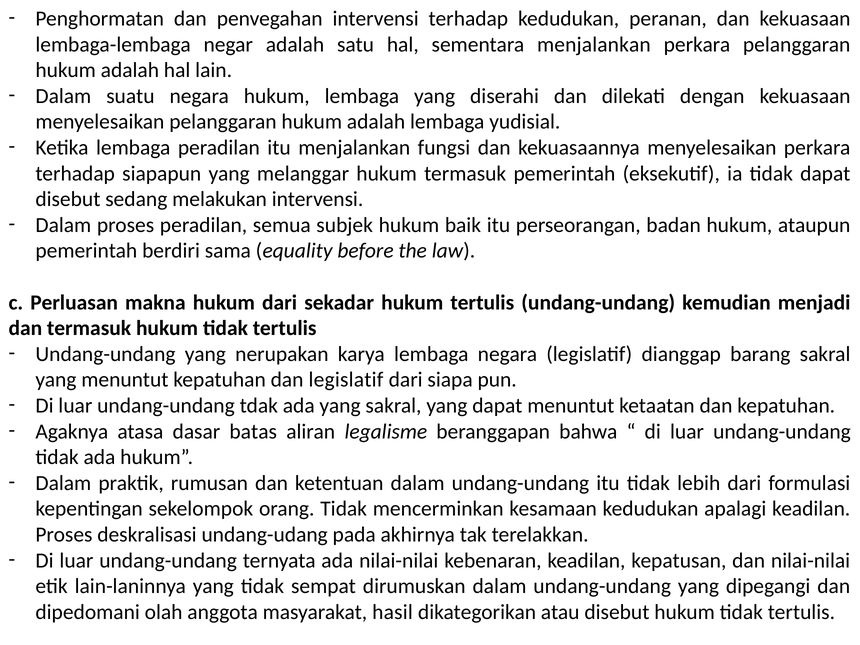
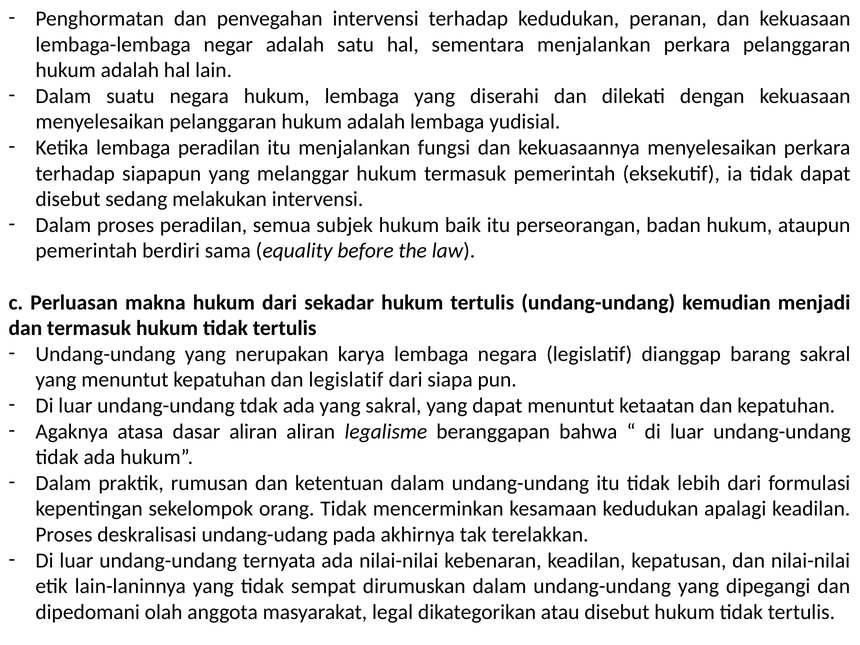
dasar batas: batas -> aliran
hasil: hasil -> legal
